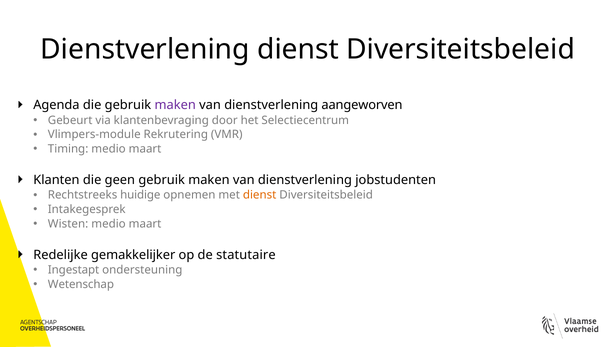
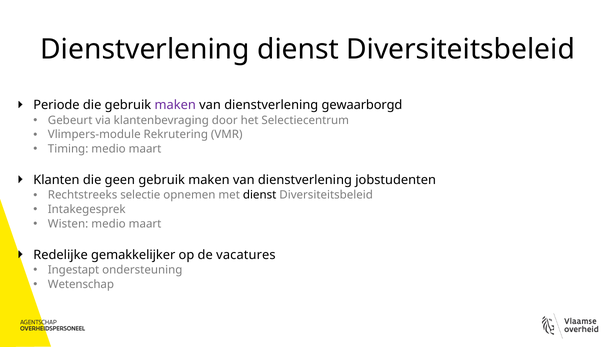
Agenda: Agenda -> Periode
aangeworven: aangeworven -> gewaarborgd
huidige: huidige -> selectie
dienst at (260, 195) colour: orange -> black
statutaire: statutaire -> vacatures
